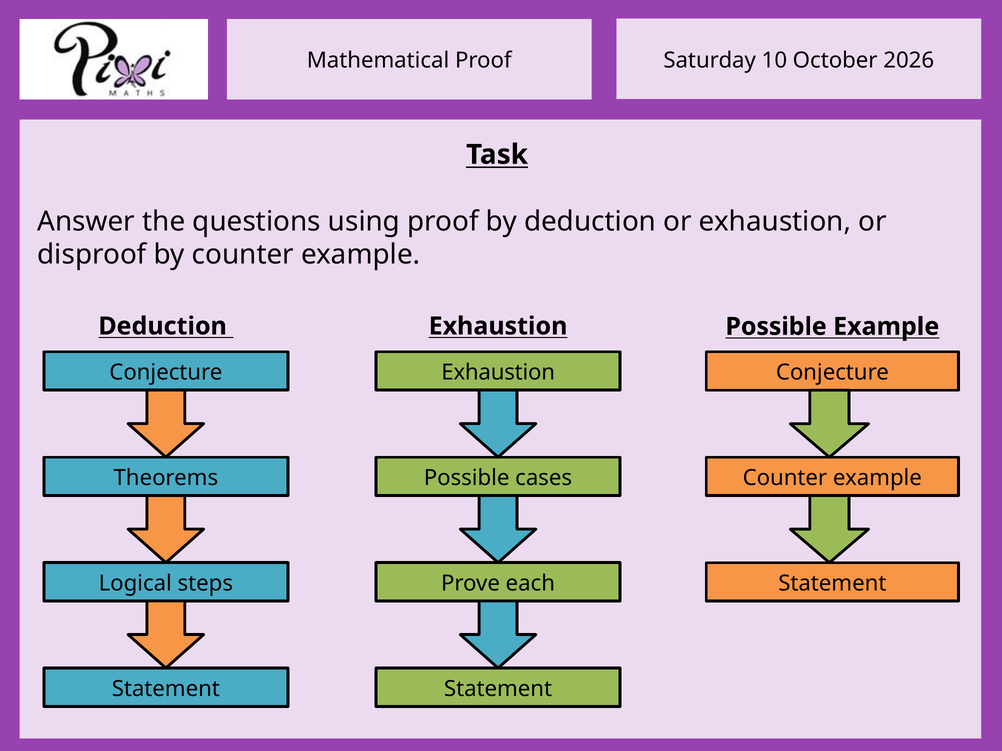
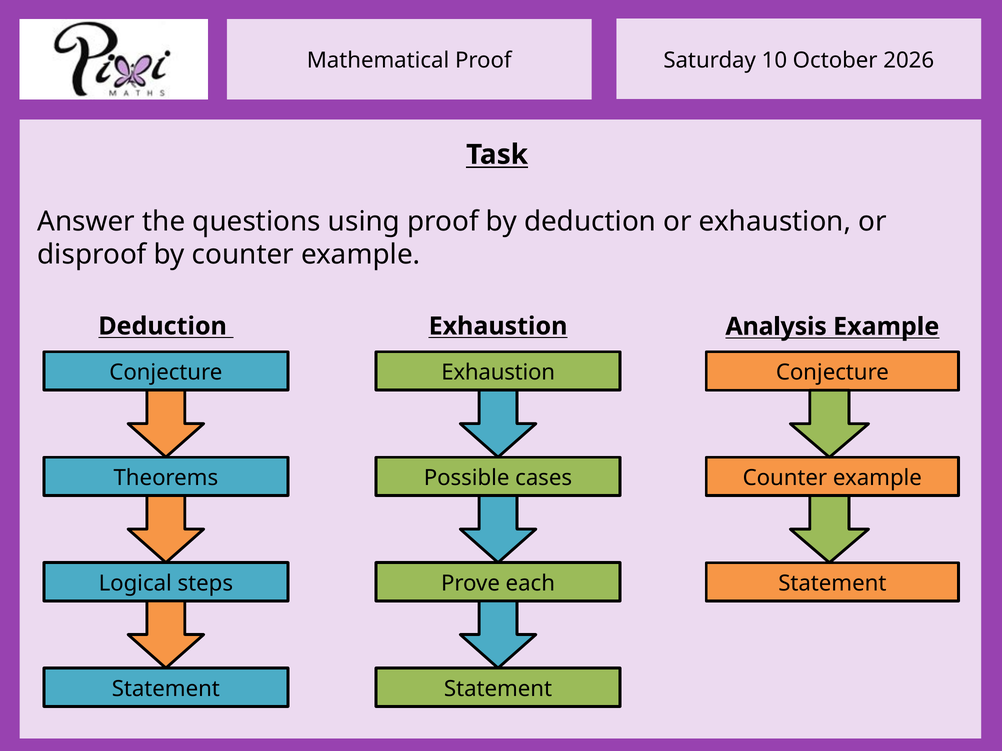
Deduction Exhaustion Possible: Possible -> Analysis
